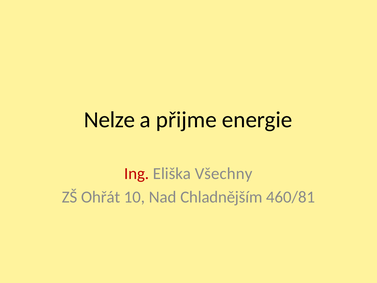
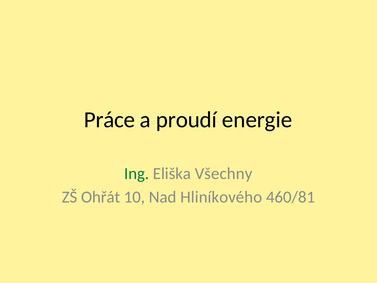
Nelze: Nelze -> Práce
přijme: přijme -> proudí
Ing colour: red -> green
Chladnějším: Chladnějším -> Hliníkového
